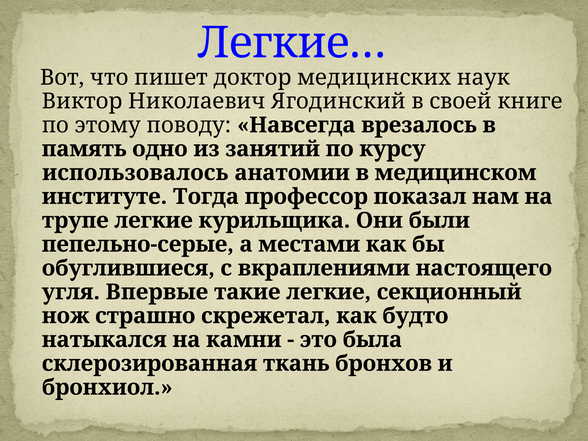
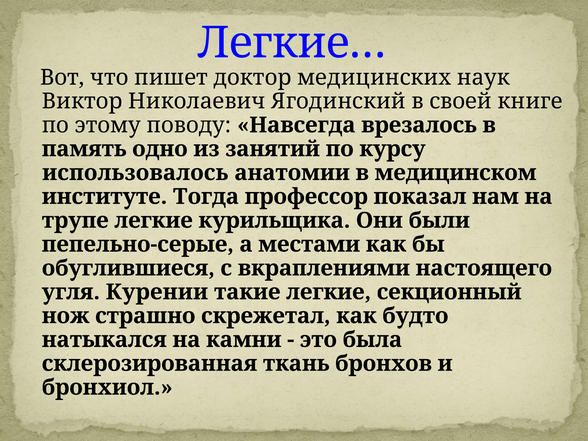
Впервые: Впервые -> Курении
